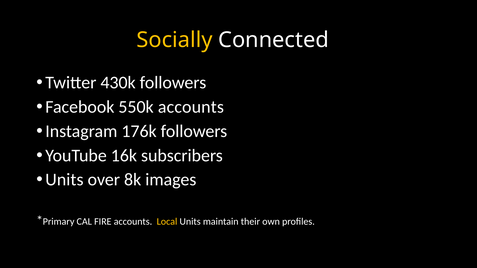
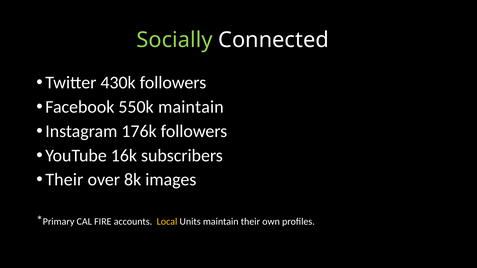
Socially colour: yellow -> light green
550k accounts: accounts -> maintain
Units at (64, 180): Units -> Their
